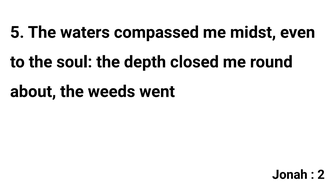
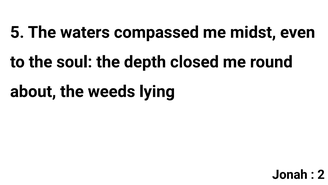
went: went -> lying
